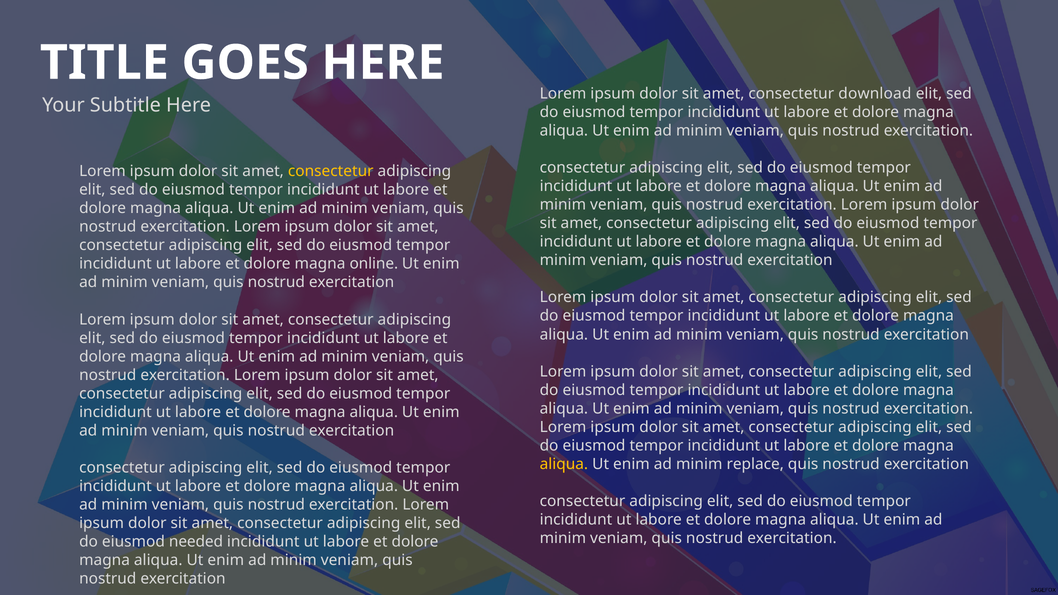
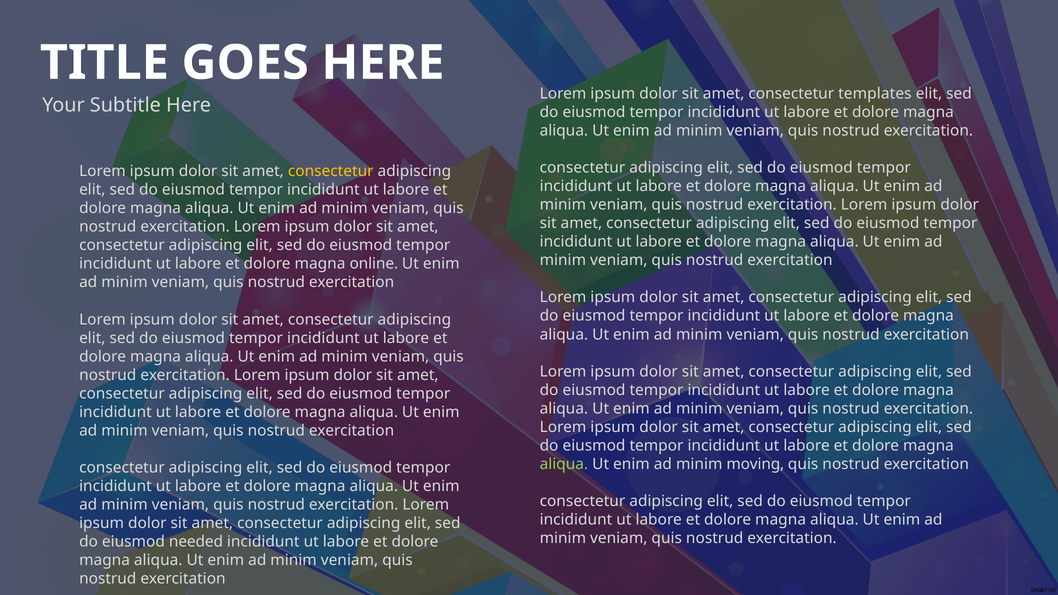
download: download -> templates
aliqua at (564, 464) colour: yellow -> light green
replace: replace -> moving
